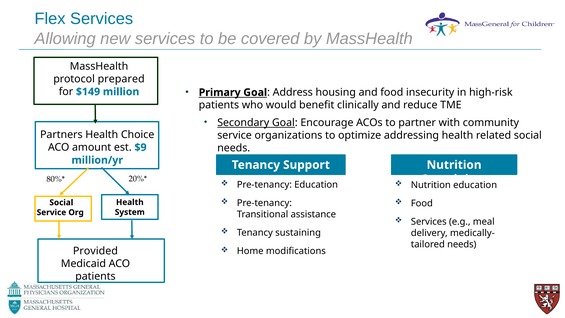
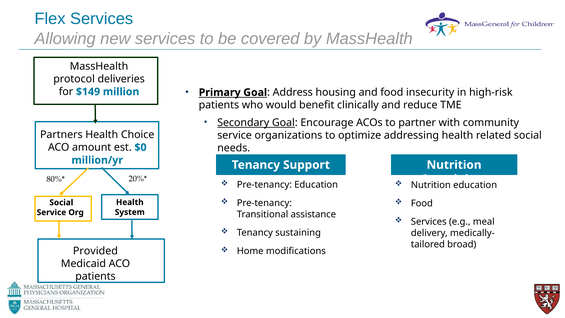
prepared: prepared -> deliveries
$9: $9 -> $0
needs at (462, 244): needs -> broad
